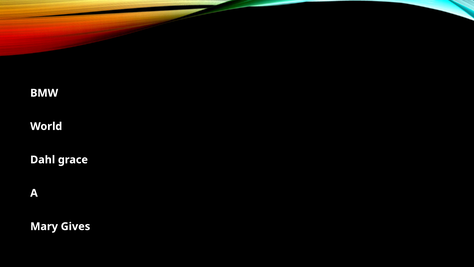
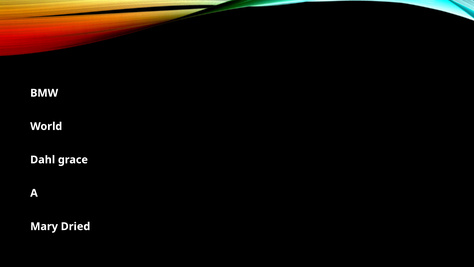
Gives: Gives -> Dried
